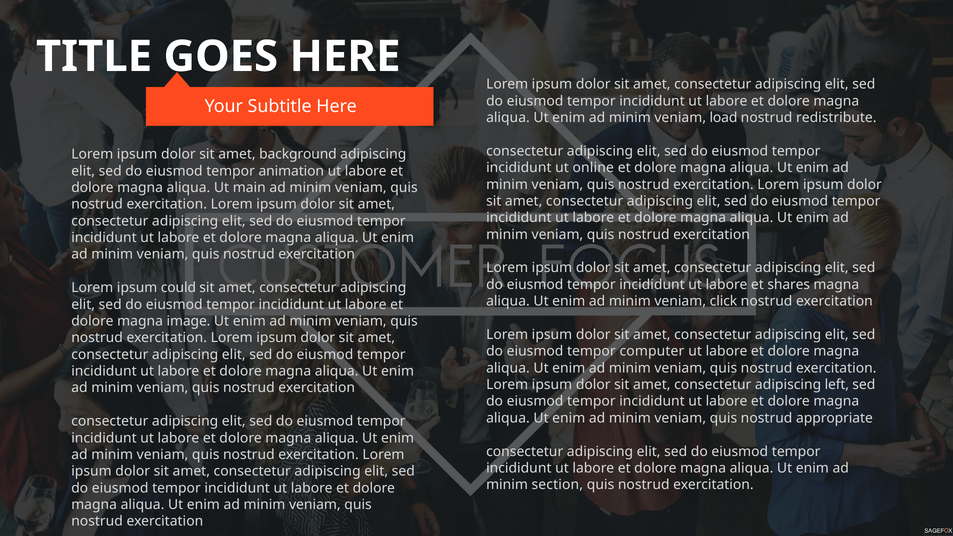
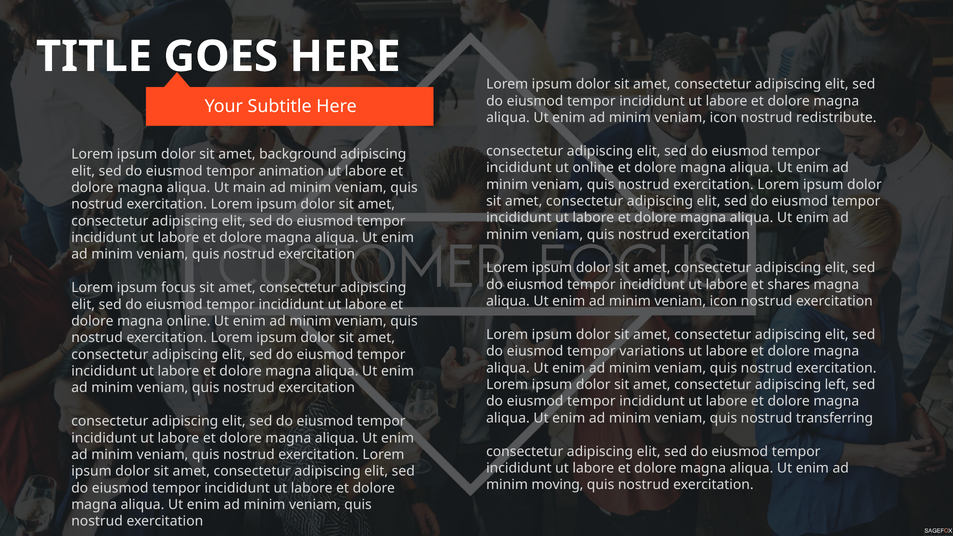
load at (723, 118): load -> icon
could: could -> focus
click at (723, 301): click -> icon
magna image: image -> online
computer: computer -> variations
appropriate: appropriate -> transferring
section: section -> moving
